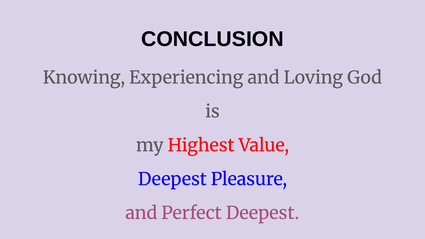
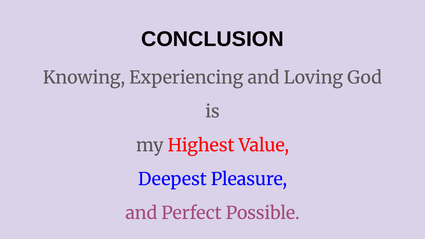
Perfect Deepest: Deepest -> Possible
